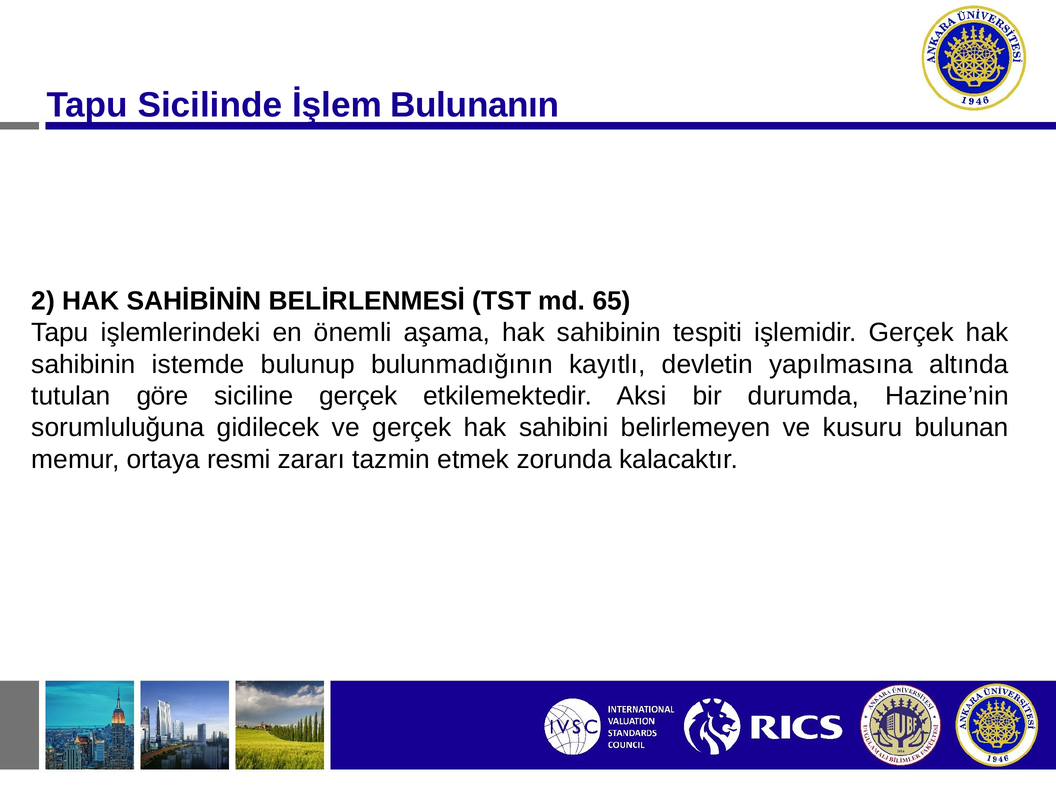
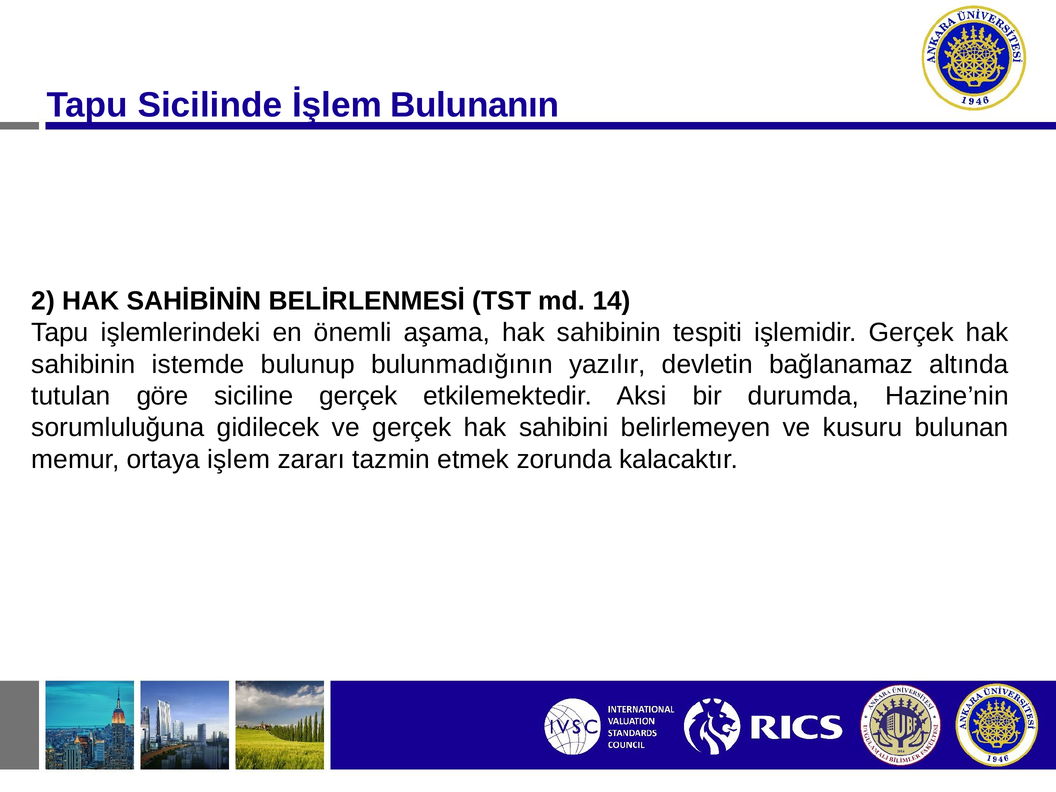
65: 65 -> 14
kayıtlı: kayıtlı -> yazılır
yapılmasına: yapılmasına -> bağlanamaz
resmi: resmi -> işlem
